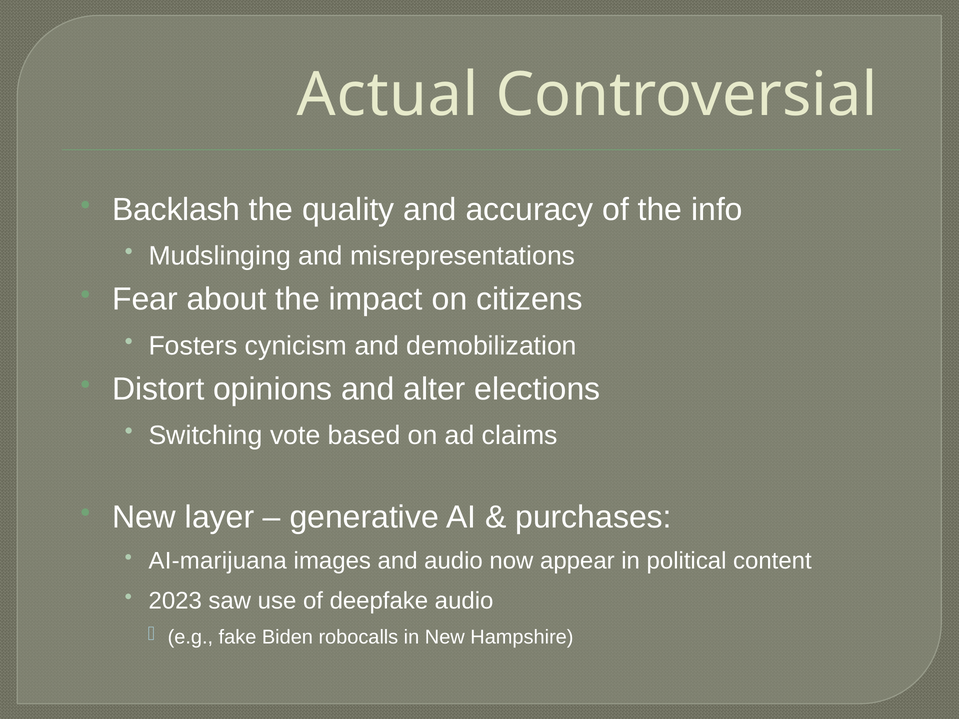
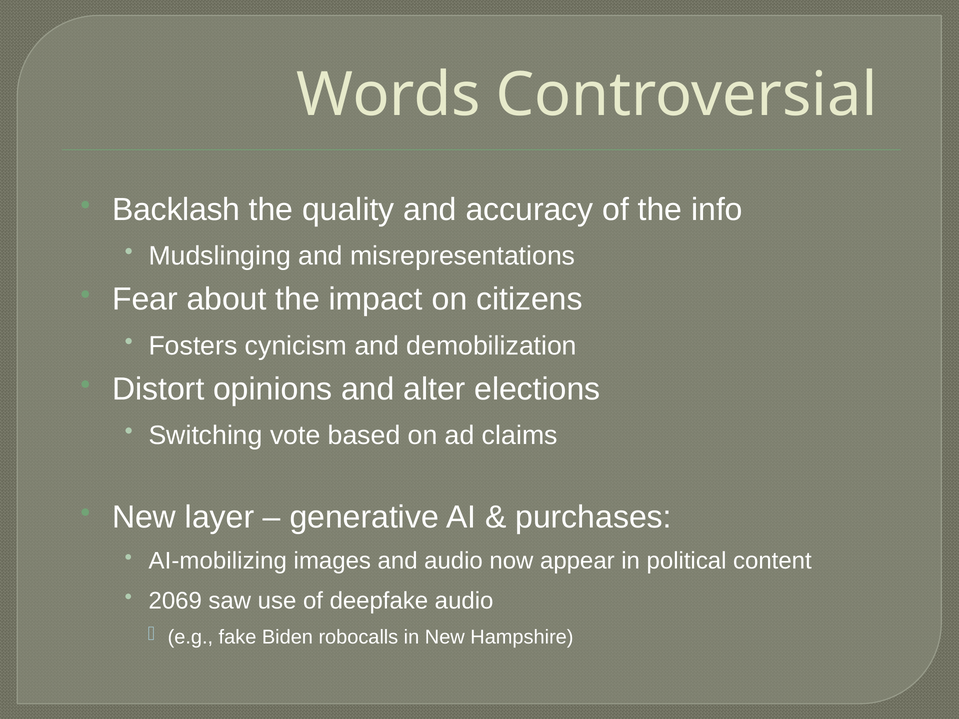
Actual: Actual -> Words
AI‑marijuana: AI‑marijuana -> AI‑mobilizing
2023: 2023 -> 2069
